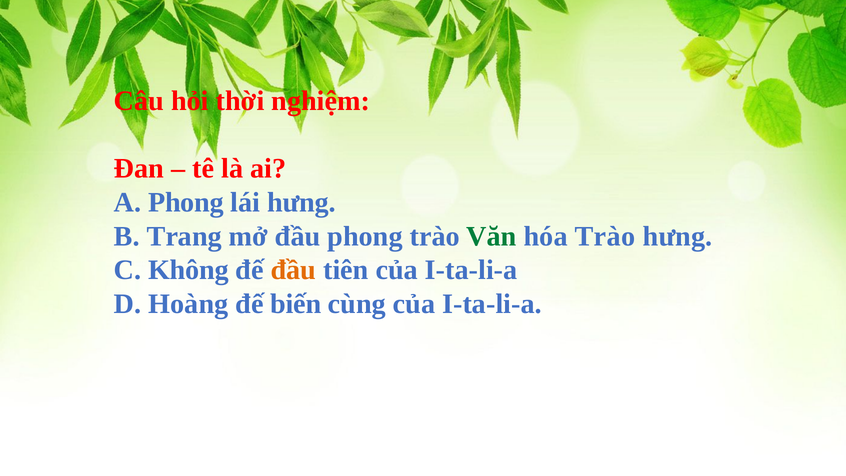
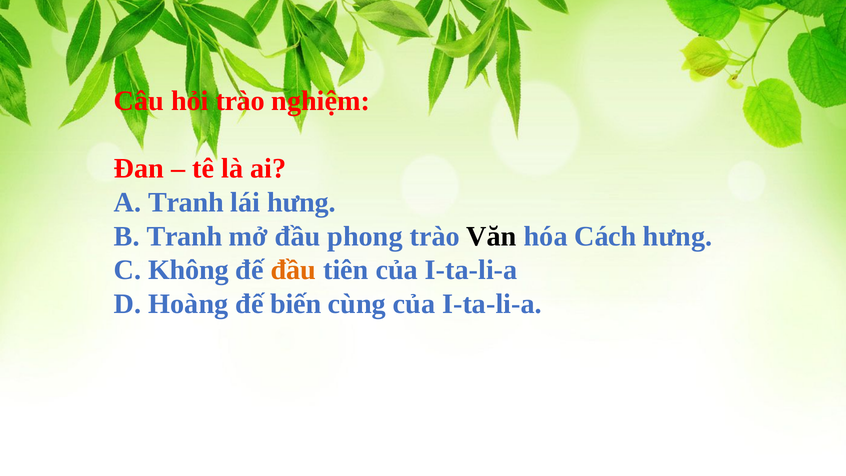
hỏi thời: thời -> trào
A Phong: Phong -> Tranh
B Trang: Trang -> Tranh
Văn colour: green -> black
hóa Trào: Trào -> Cách
